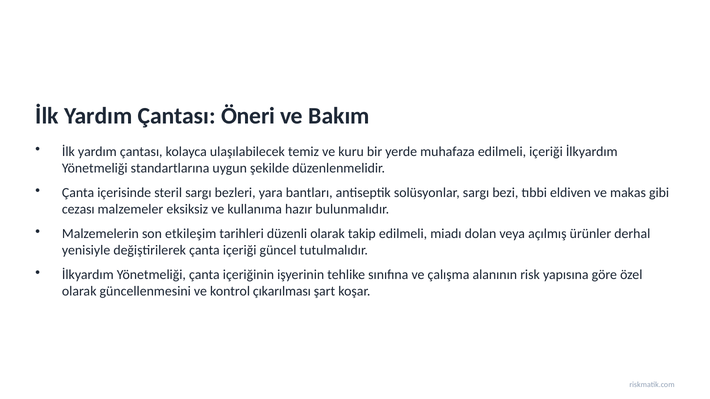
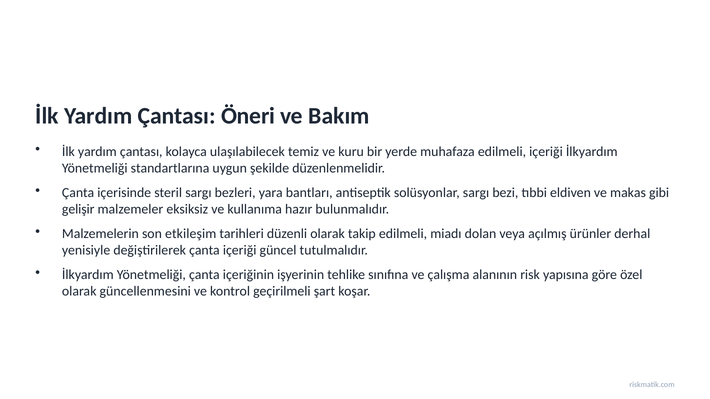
cezası: cezası -> gelişir
çıkarılması: çıkarılması -> geçirilmeli
